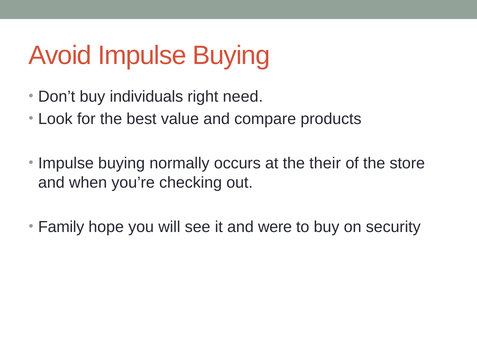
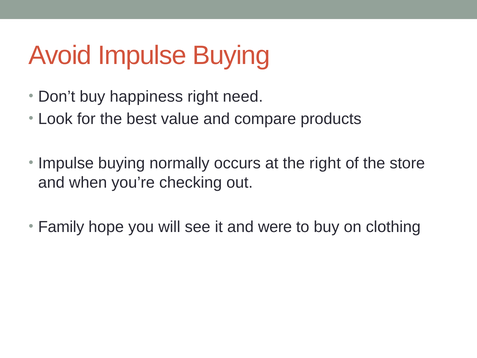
individuals: individuals -> happiness
the their: their -> right
security: security -> clothing
